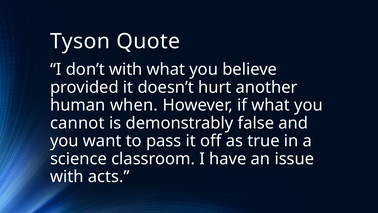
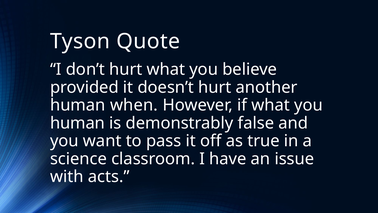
don’t with: with -> hurt
cannot at (77, 123): cannot -> human
